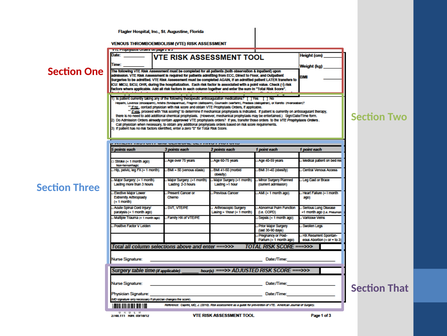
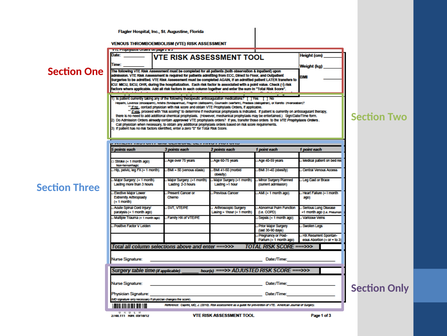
That: That -> Only
